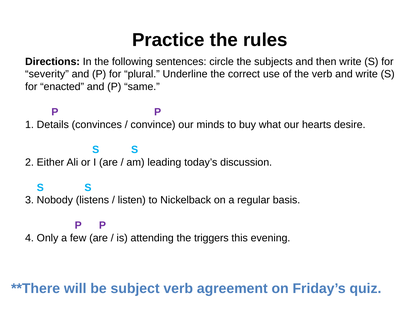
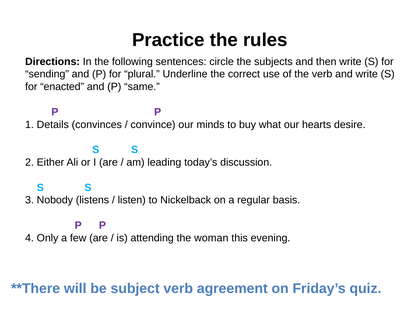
severity: severity -> sending
triggers: triggers -> woman
